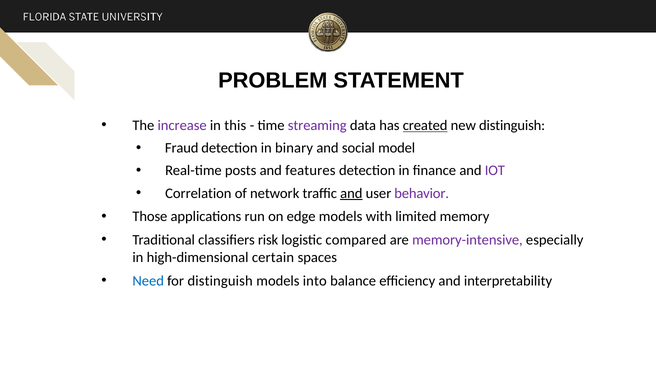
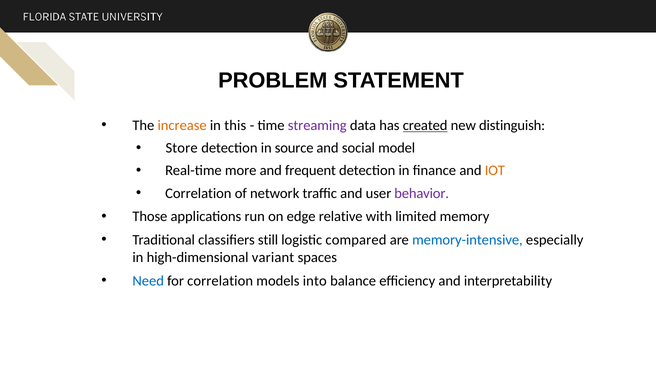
increase colour: purple -> orange
Fraud: Fraud -> Store
binary: binary -> source
posts: posts -> more
features: features -> frequent
IOT colour: purple -> orange
and at (351, 193) underline: present -> none
edge models: models -> relative
risk: risk -> still
memory-intensive colour: purple -> blue
certain: certain -> variant
for distinguish: distinguish -> correlation
